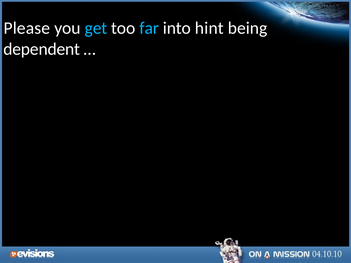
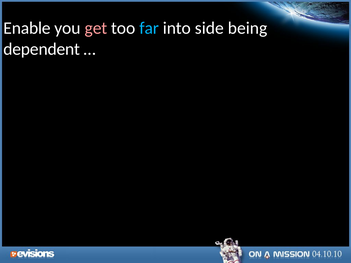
Please: Please -> Enable
get colour: light blue -> pink
hint: hint -> side
